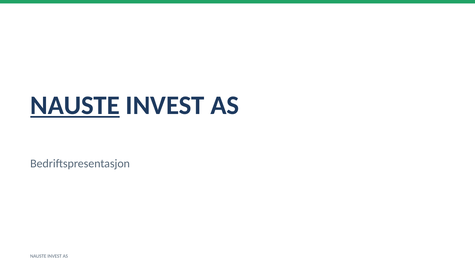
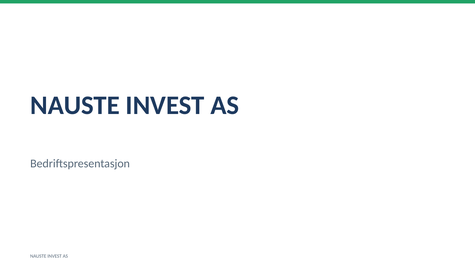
NAUSTE at (75, 105) underline: present -> none
